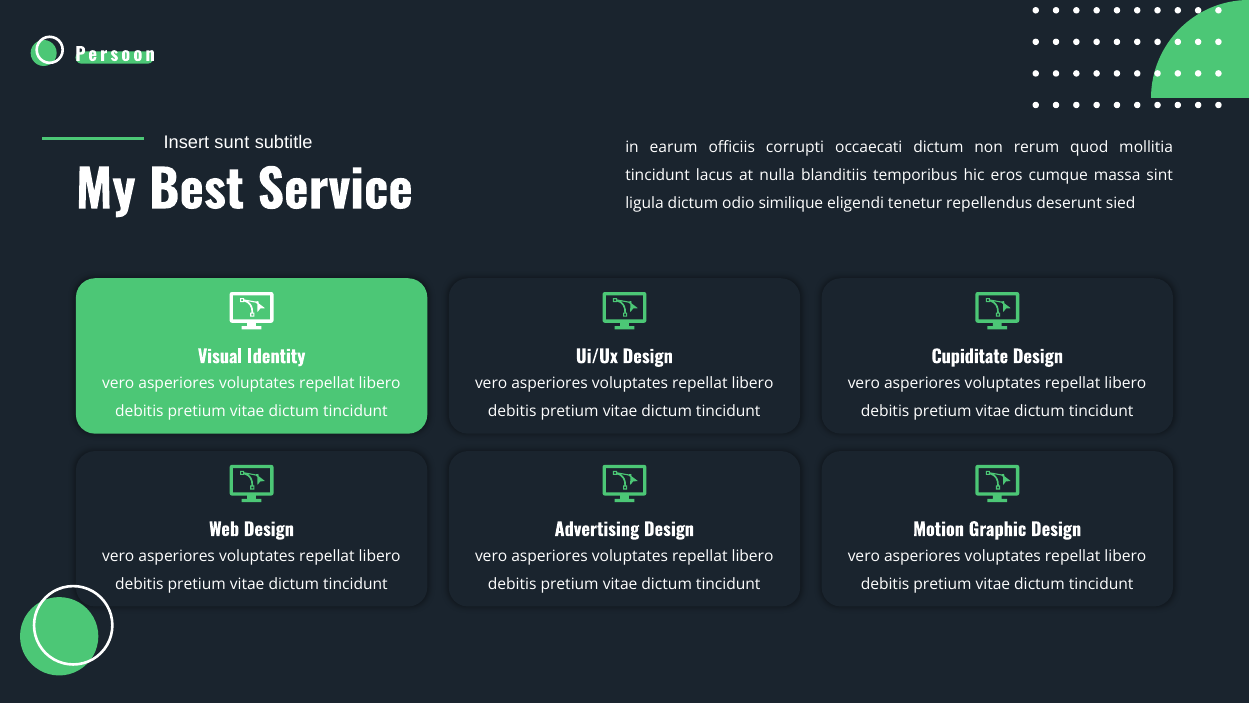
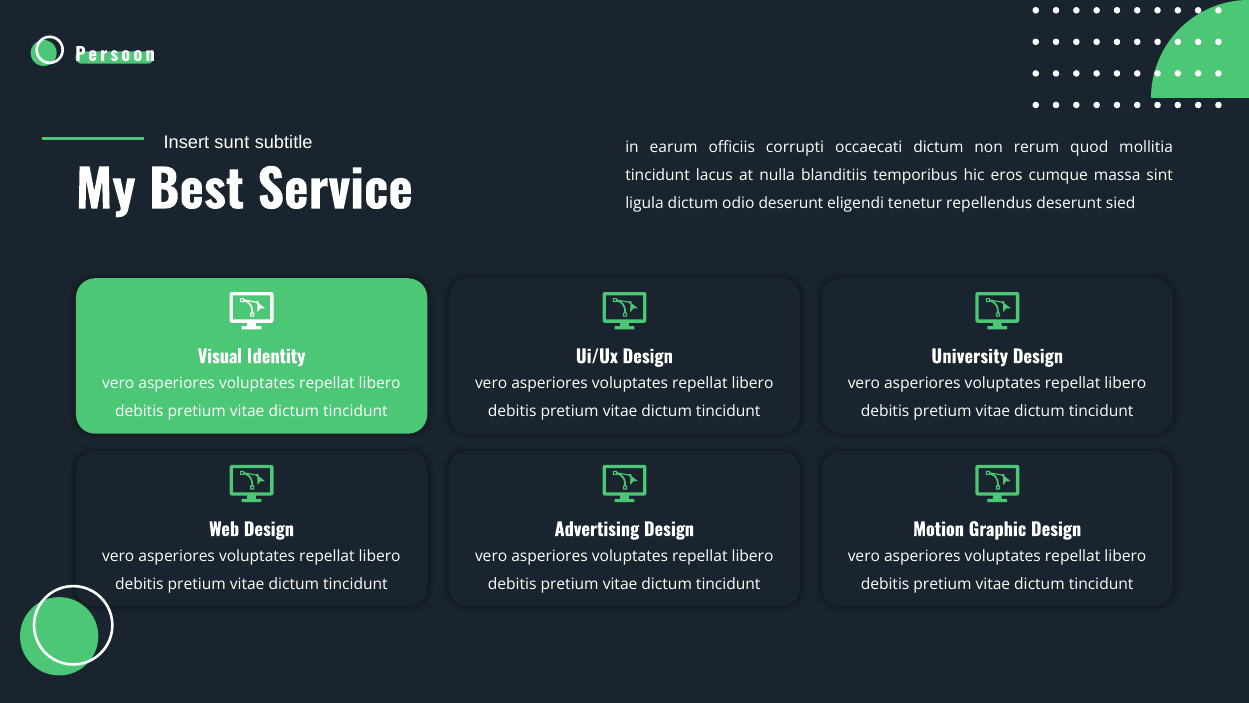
odio similique: similique -> deserunt
Cupiditate: Cupiditate -> University
